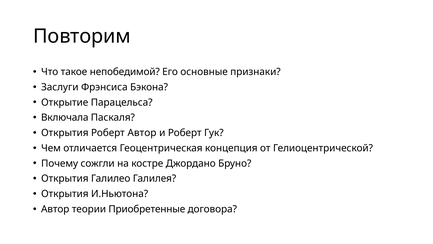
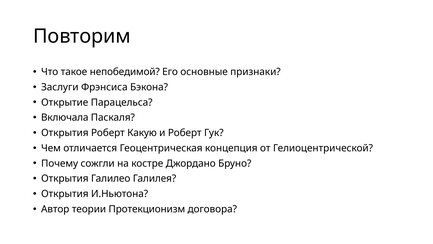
Роберт Автор: Автор -> Какую
Приобретенные: Приобретенные -> Протекционизм
